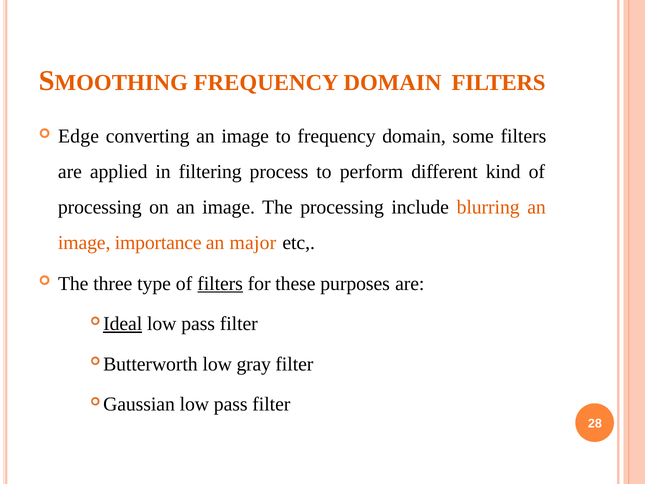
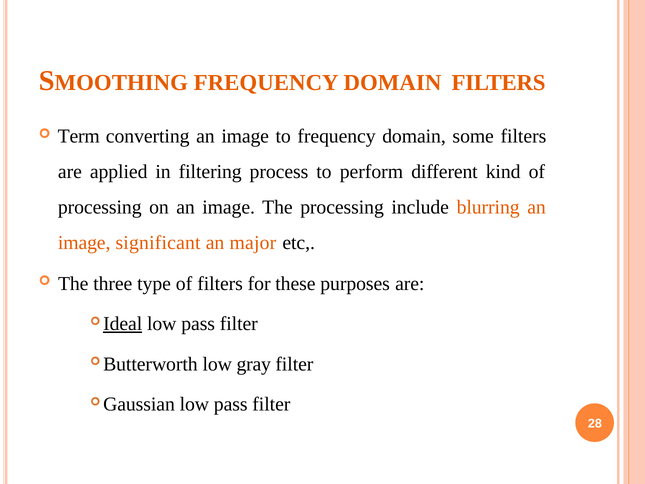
Edge: Edge -> Term
importance: importance -> significant
filters at (220, 283) underline: present -> none
